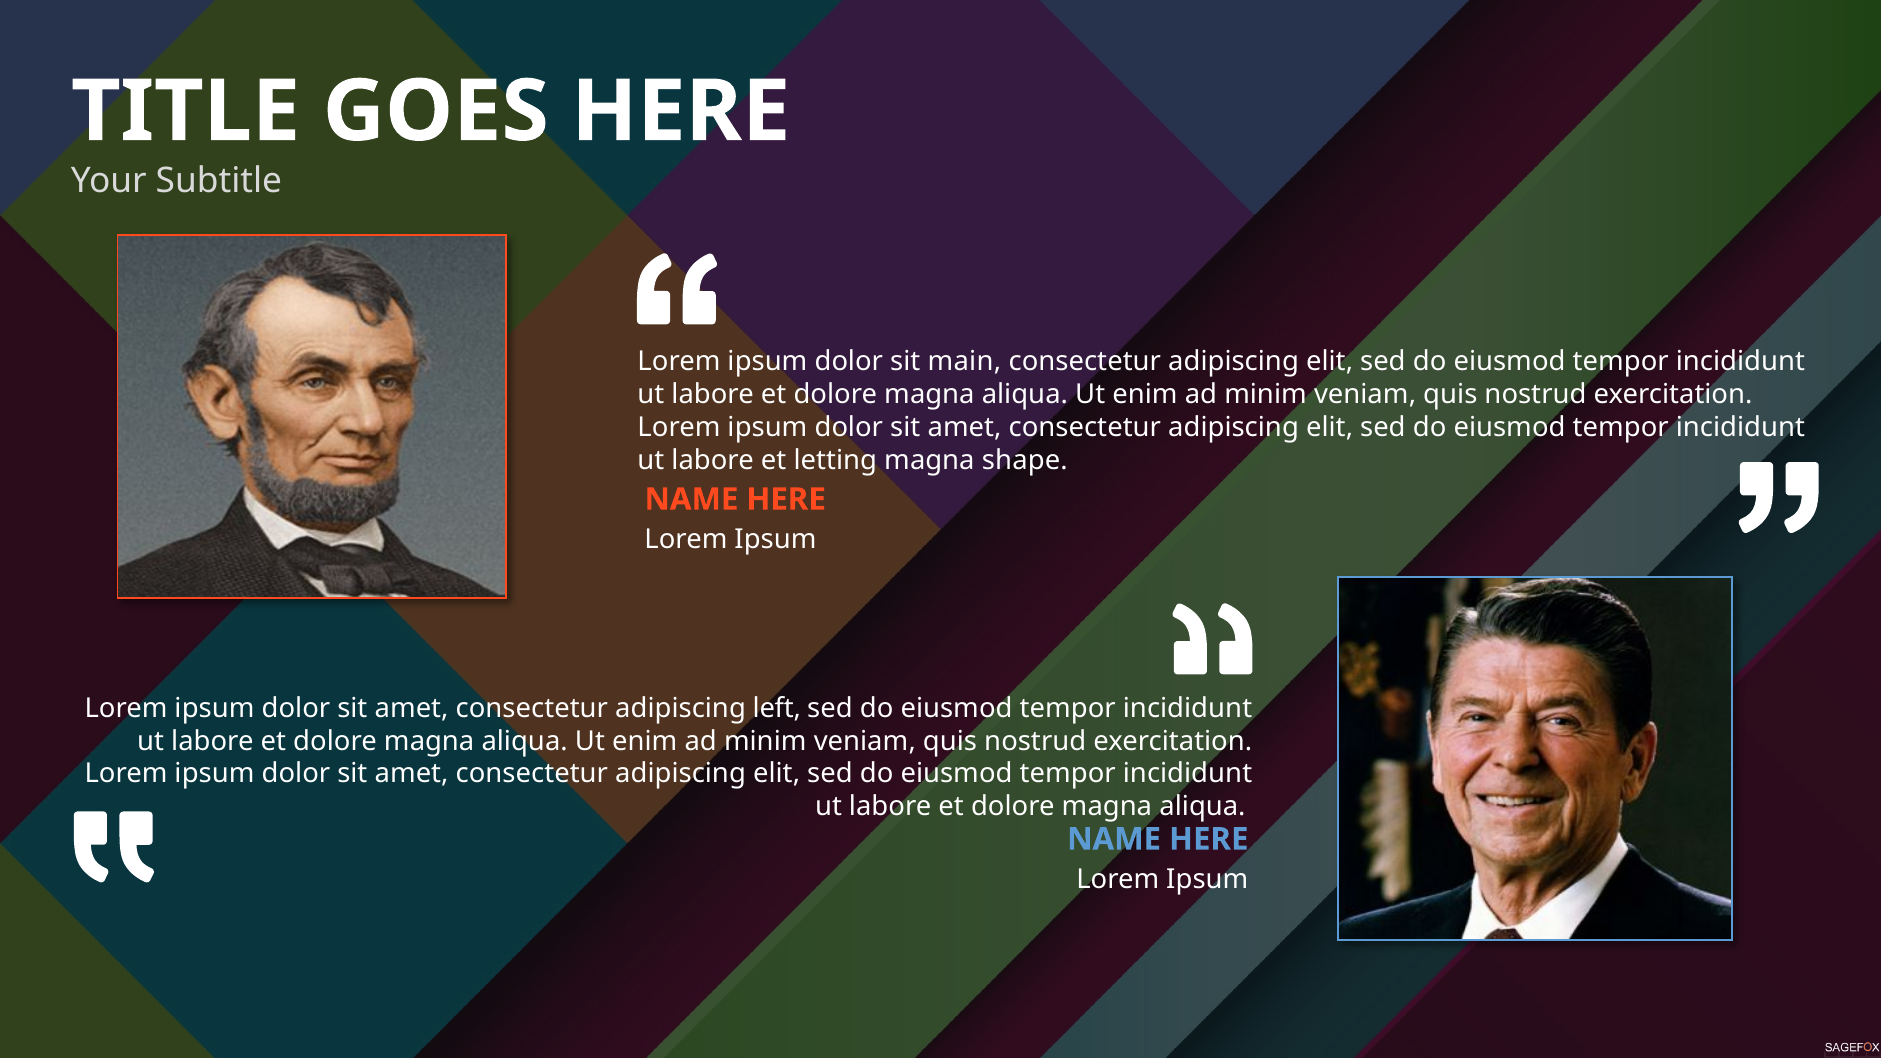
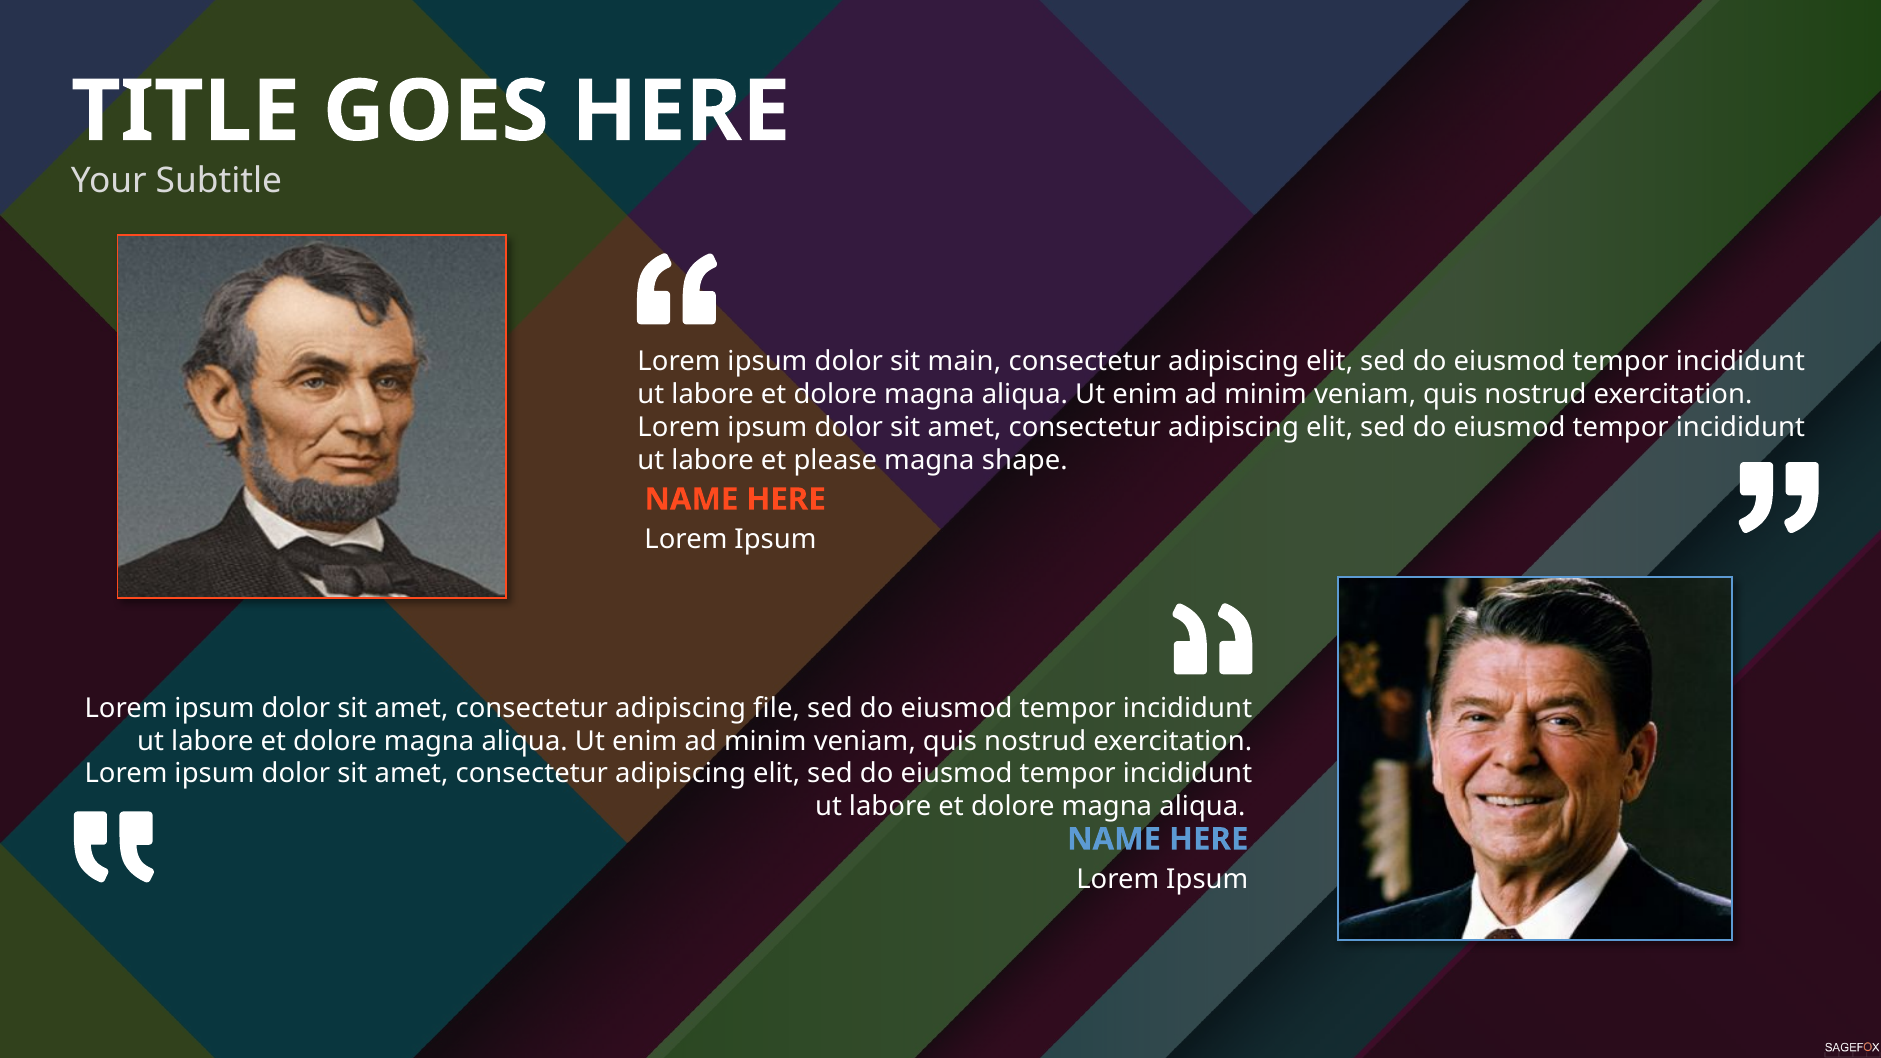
letting: letting -> please
left: left -> file
